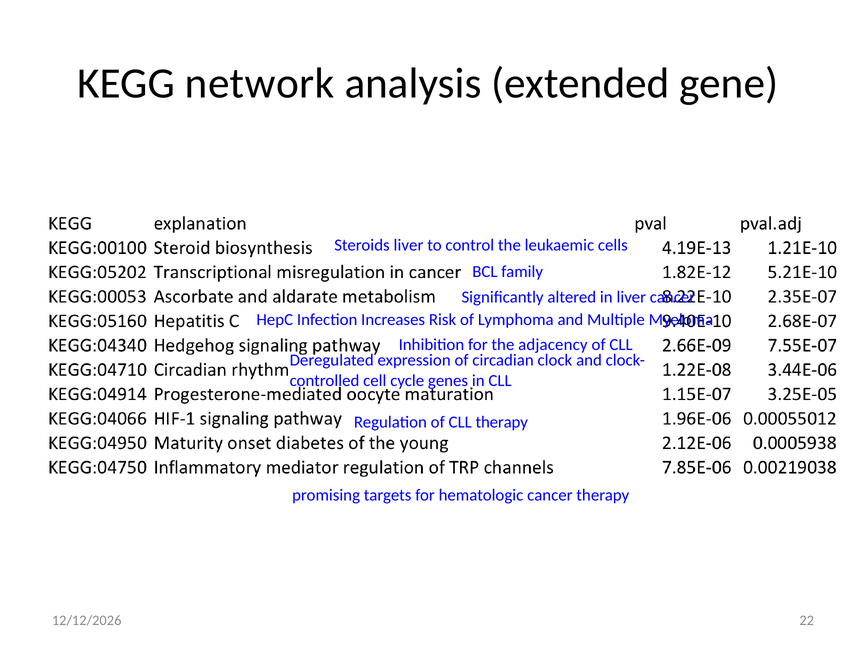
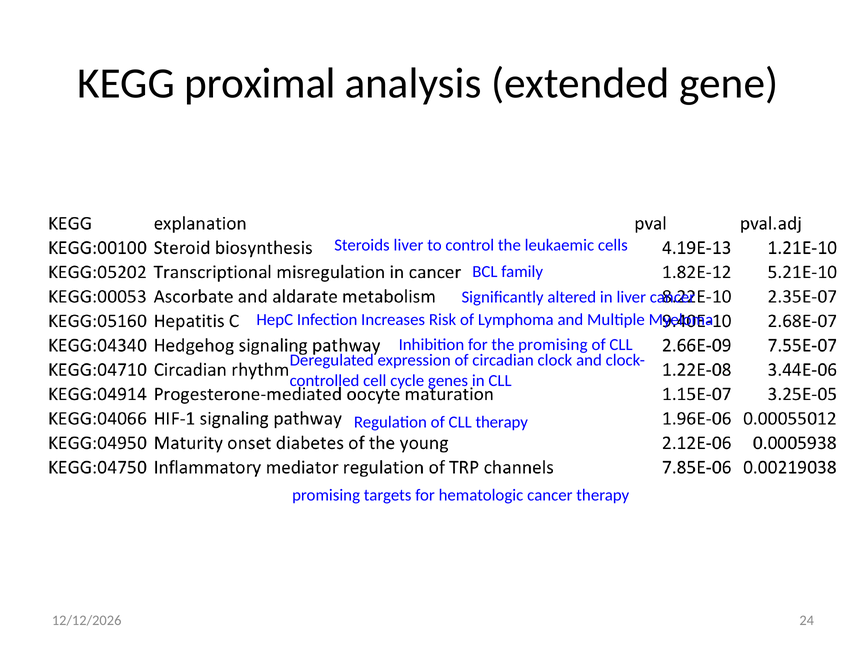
network: network -> proximal
the adjacency: adjacency -> promising
22: 22 -> 24
